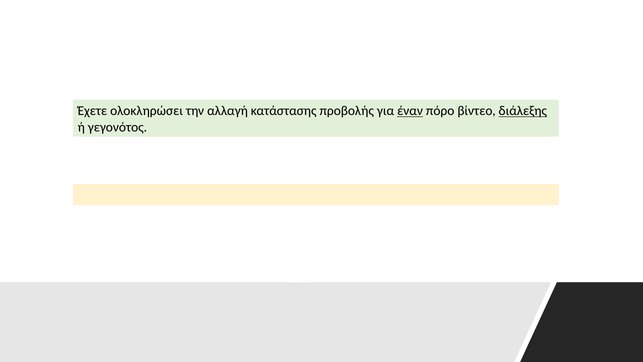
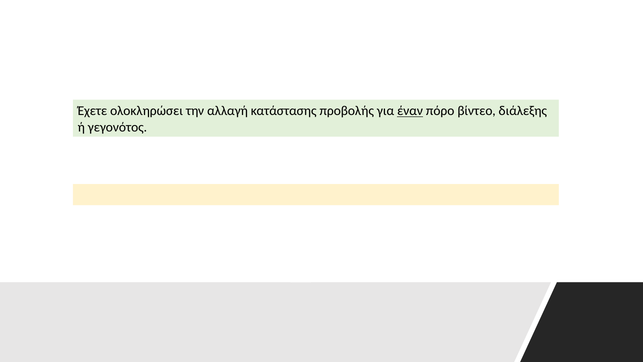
διάλεξης underline: present -> none
